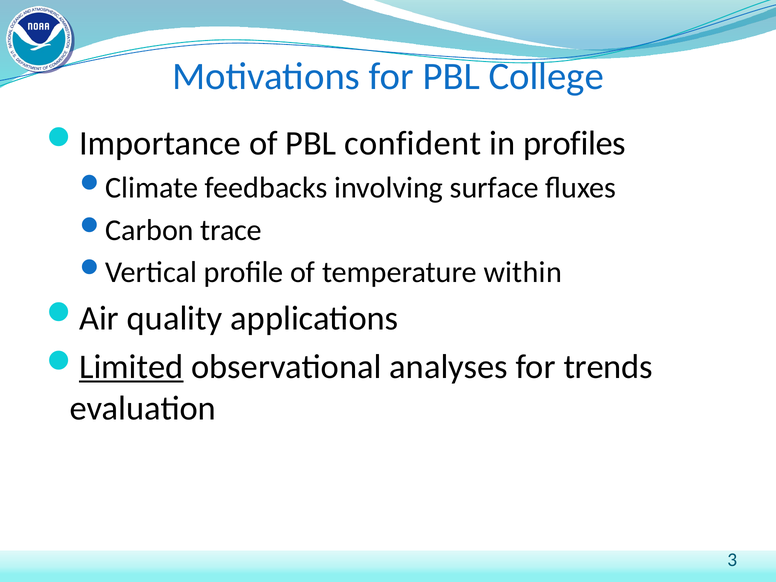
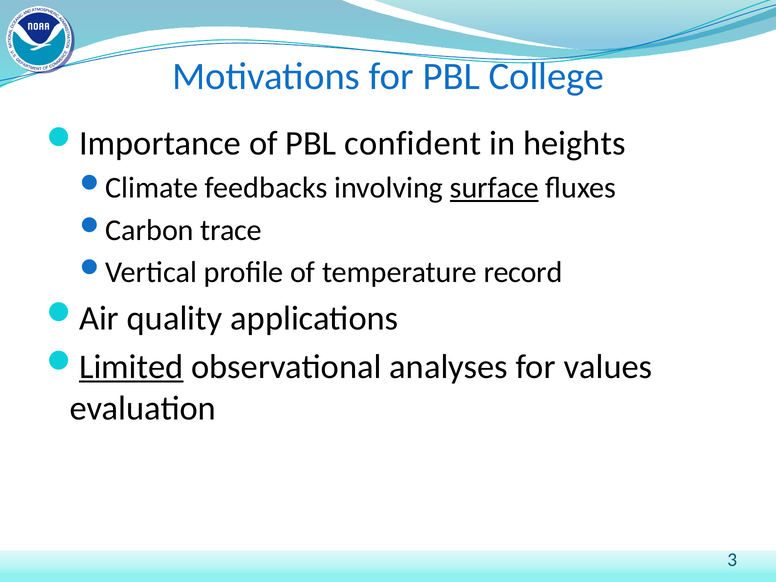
profiles: profiles -> heights
surface underline: none -> present
within: within -> record
trends: trends -> values
